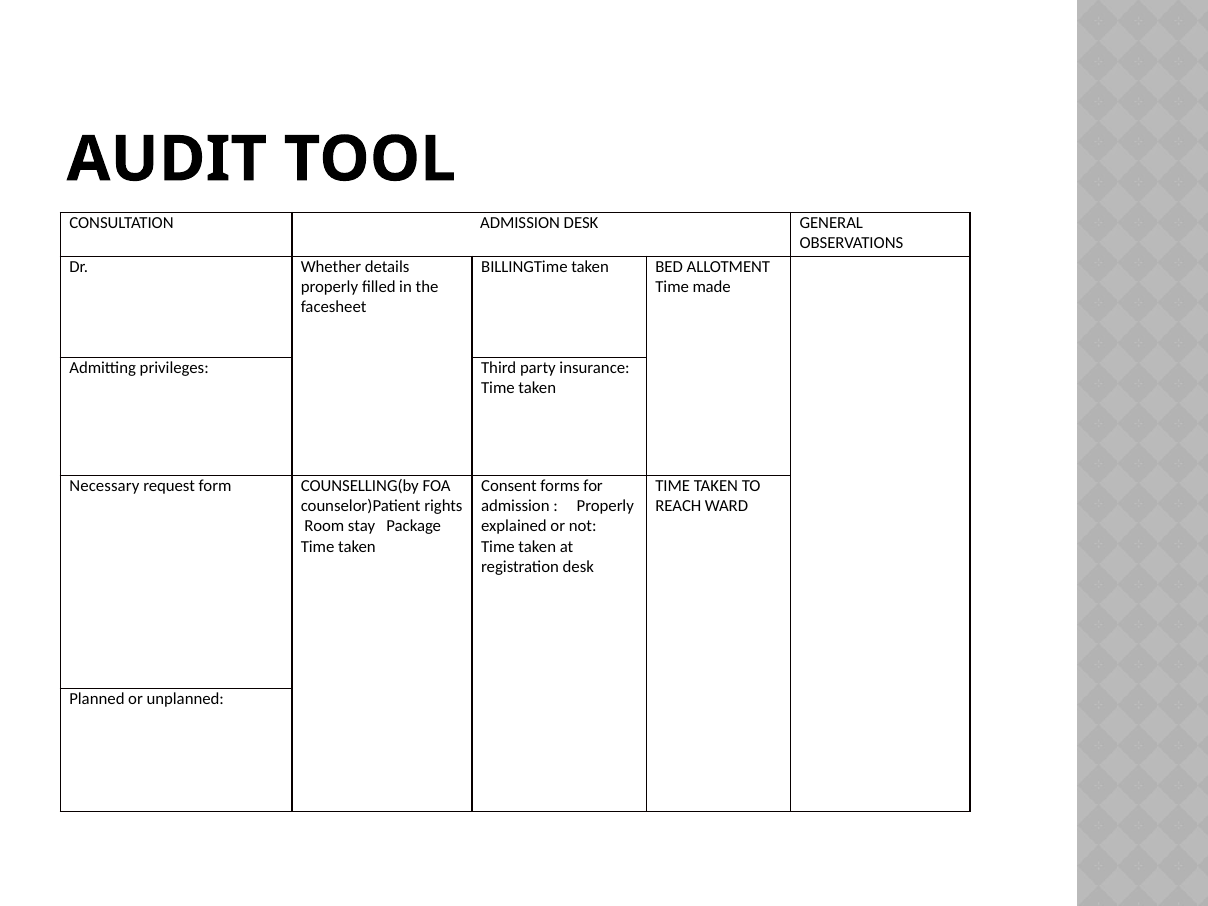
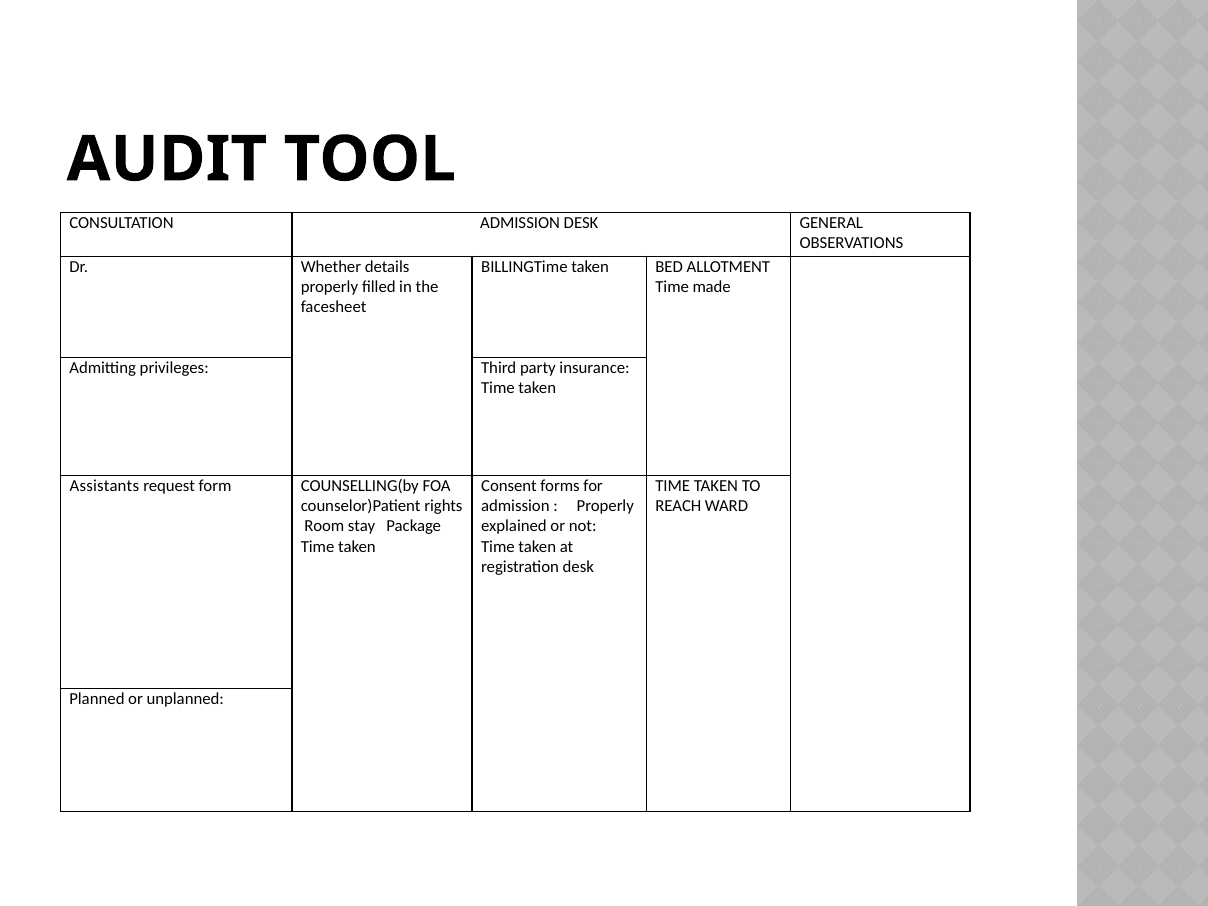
Necessary: Necessary -> Assistants
